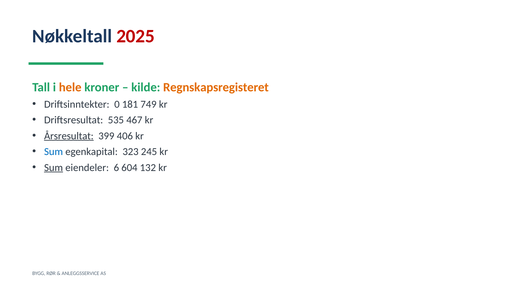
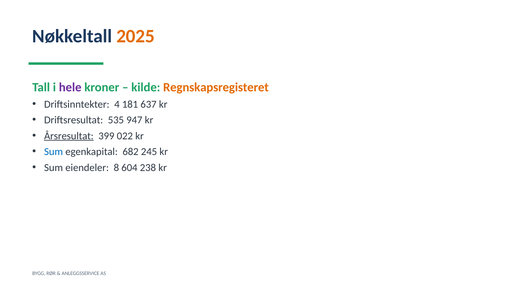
2025 colour: red -> orange
hele colour: orange -> purple
0: 0 -> 4
749: 749 -> 637
467: 467 -> 947
406: 406 -> 022
323: 323 -> 682
Sum at (54, 168) underline: present -> none
6: 6 -> 8
132: 132 -> 238
